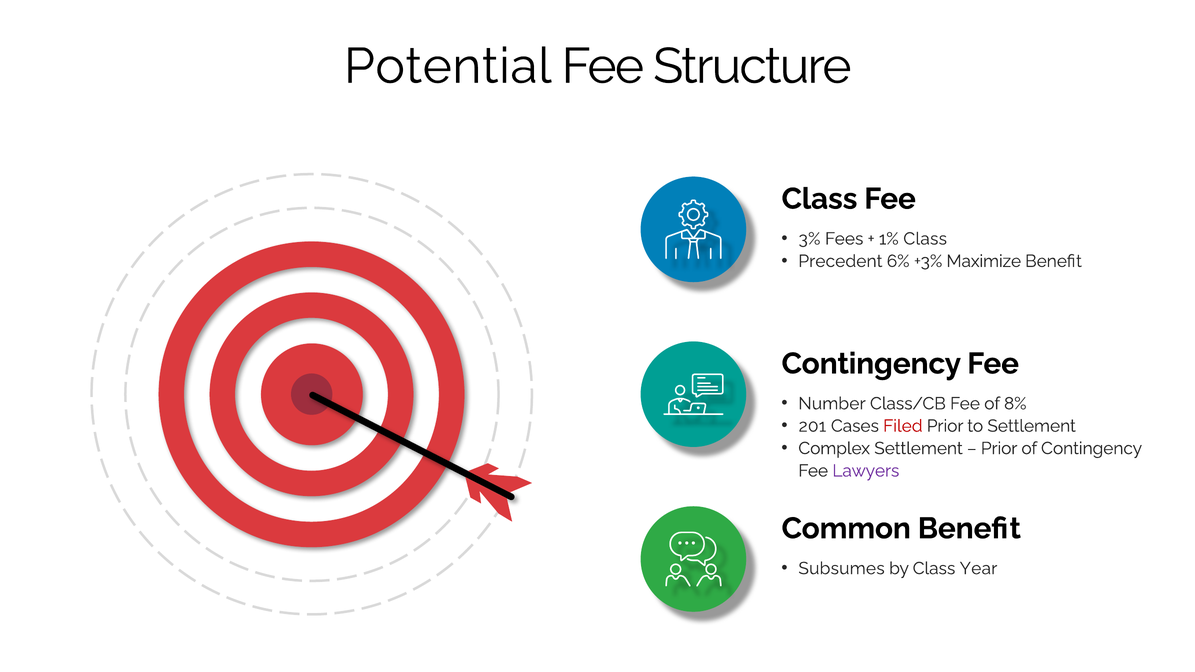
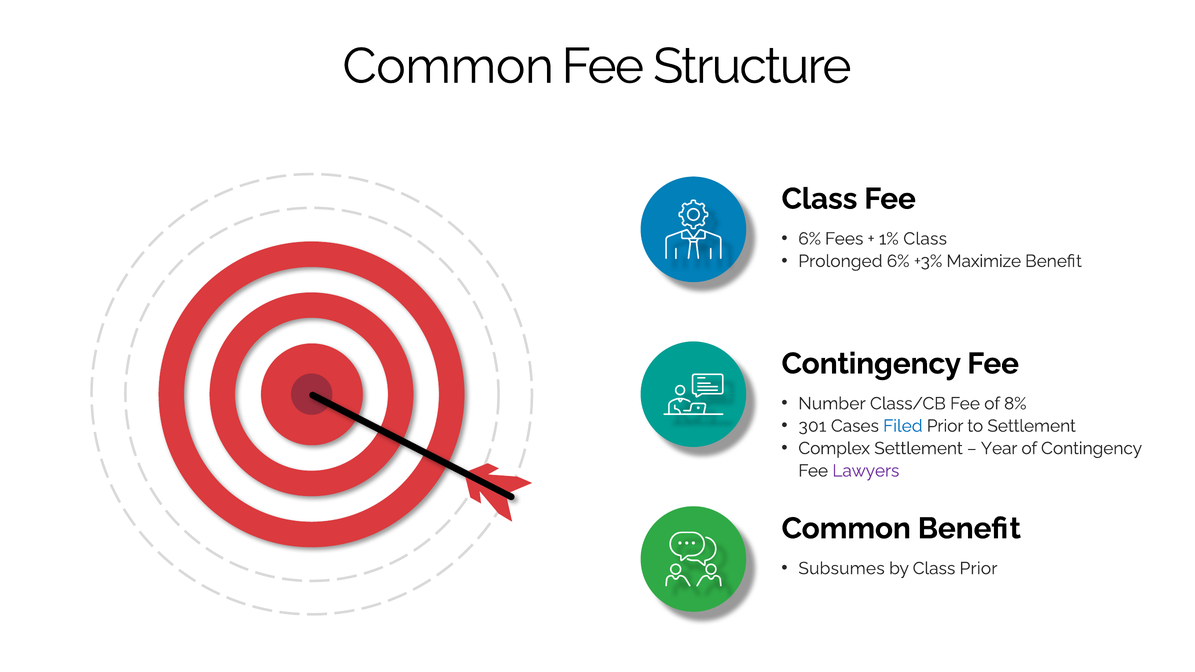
Potential at (448, 66): Potential -> Common
3% at (810, 239): 3% -> 6%
Precedent: Precedent -> Prolonged
201: 201 -> 301
Filed colour: red -> blue
Prior at (999, 449): Prior -> Year
Class Year: Year -> Prior
